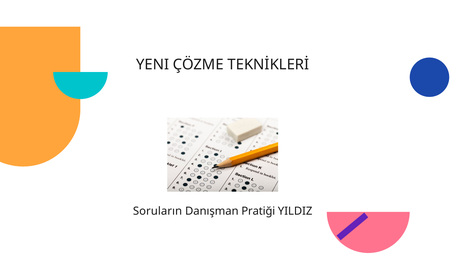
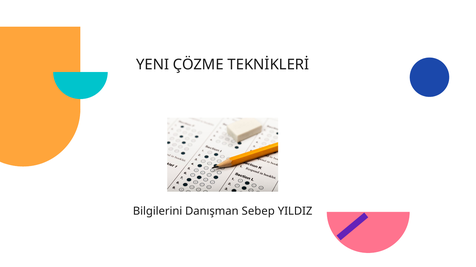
Soruların: Soruların -> Bilgilerini
Pratiği: Pratiği -> Sebep
